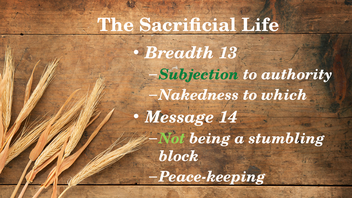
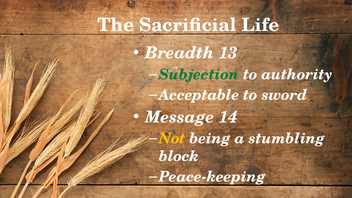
Nakedness: Nakedness -> Acceptable
which: which -> sword
Not colour: light green -> yellow
